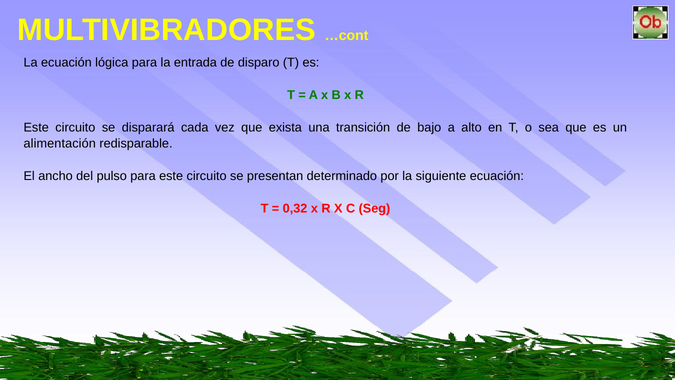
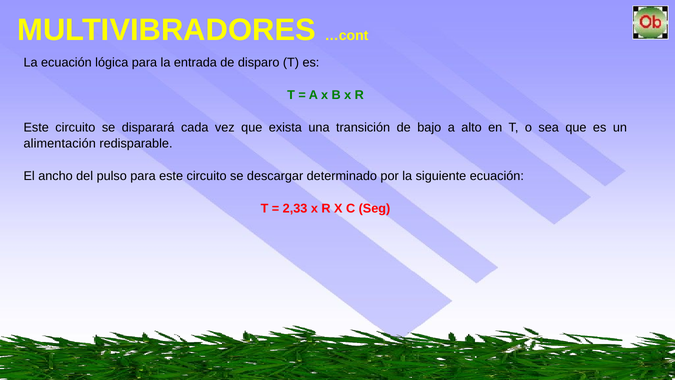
presentan: presentan -> descargar
0,32: 0,32 -> 2,33
